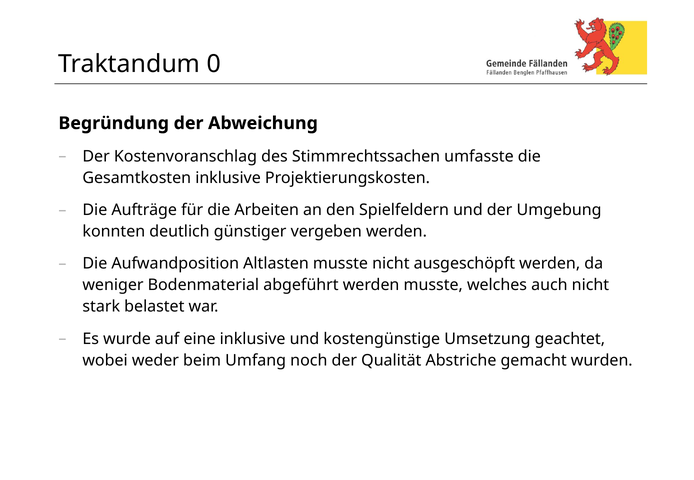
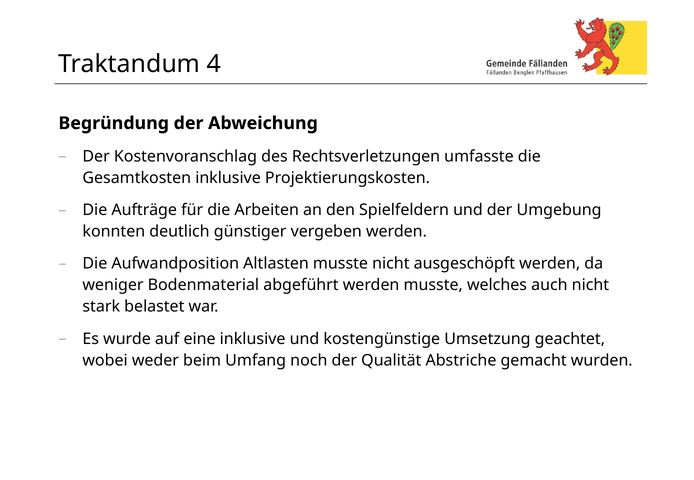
0: 0 -> 4
Stimmrechtssachen: Stimmrechtssachen -> Rechtsverletzungen
